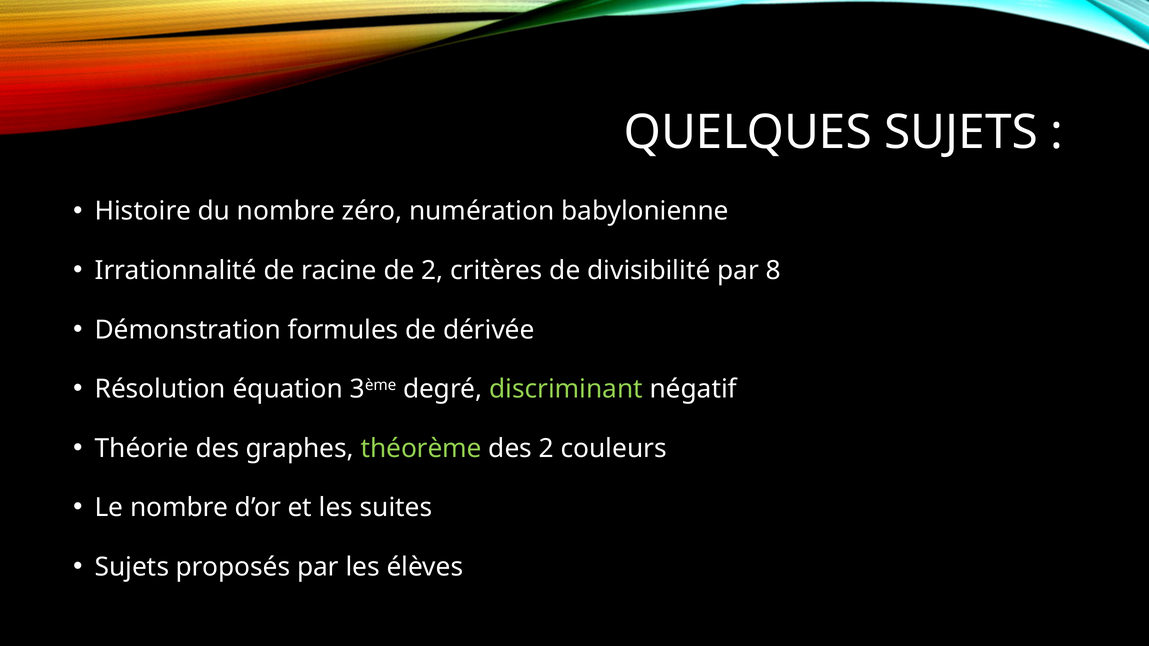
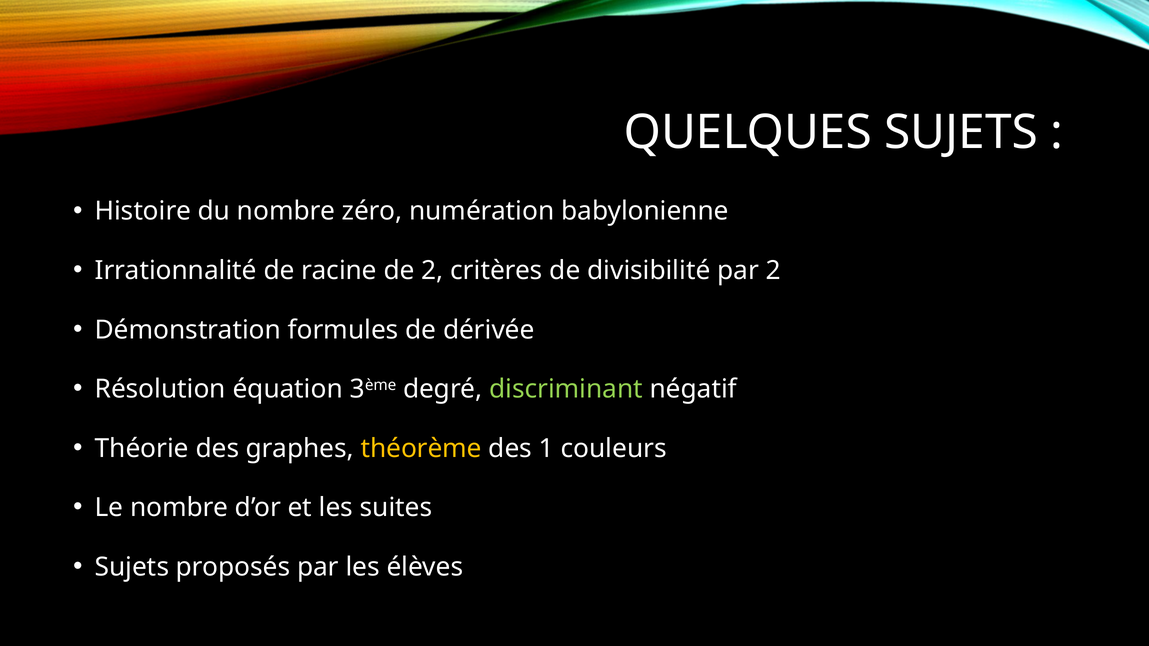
par 8: 8 -> 2
théorème colour: light green -> yellow
des 2: 2 -> 1
